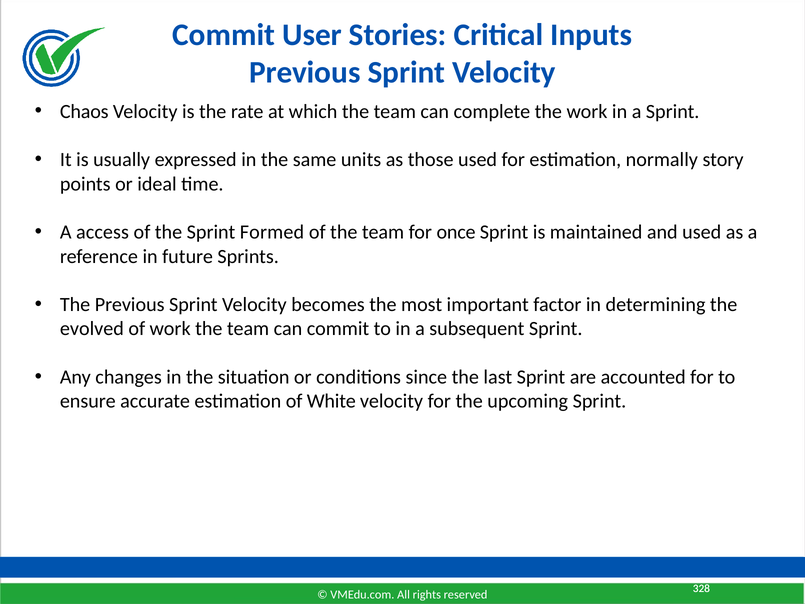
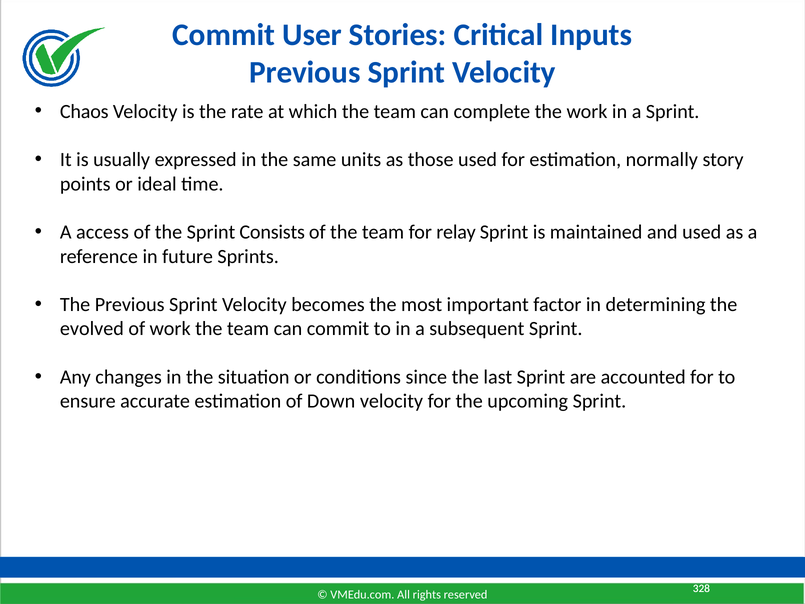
Formed: Formed -> Consists
once: once -> relay
White: White -> Down
